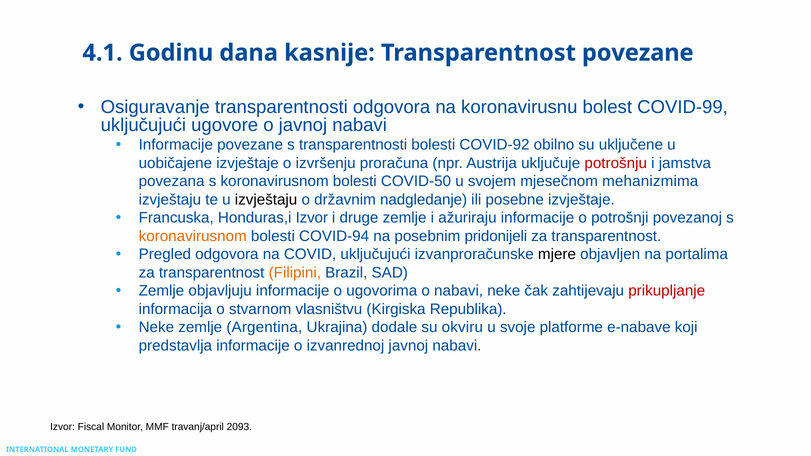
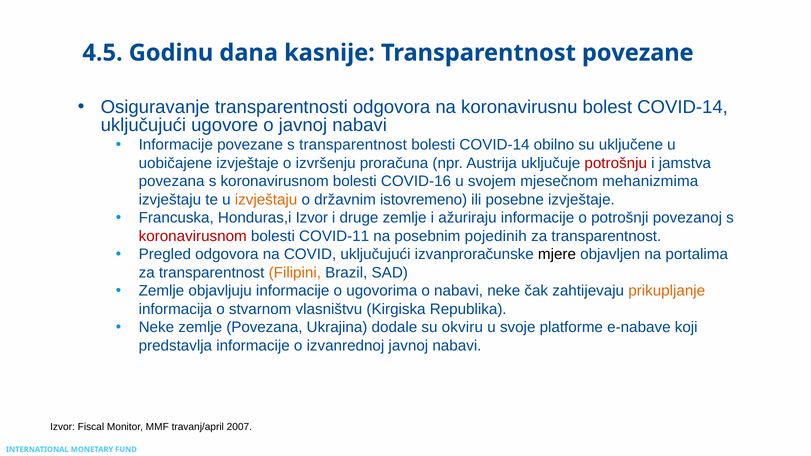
4.1: 4.1 -> 4.5
bolest COVID-99: COVID-99 -> COVID-14
s transparentnosti: transparentnosti -> transparentnost
bolesti COVID-92: COVID-92 -> COVID-14
COVID-50: COVID-50 -> COVID-16
izvještaju at (266, 200) colour: black -> orange
nadgledanje: nadgledanje -> istovremeno
koronavirusnom at (193, 236) colour: orange -> red
COVID-94: COVID-94 -> COVID-11
pridonijeli: pridonijeli -> pojedinih
prikupljanje colour: red -> orange
zemlje Argentina: Argentina -> Povezana
2093: 2093 -> 2007
